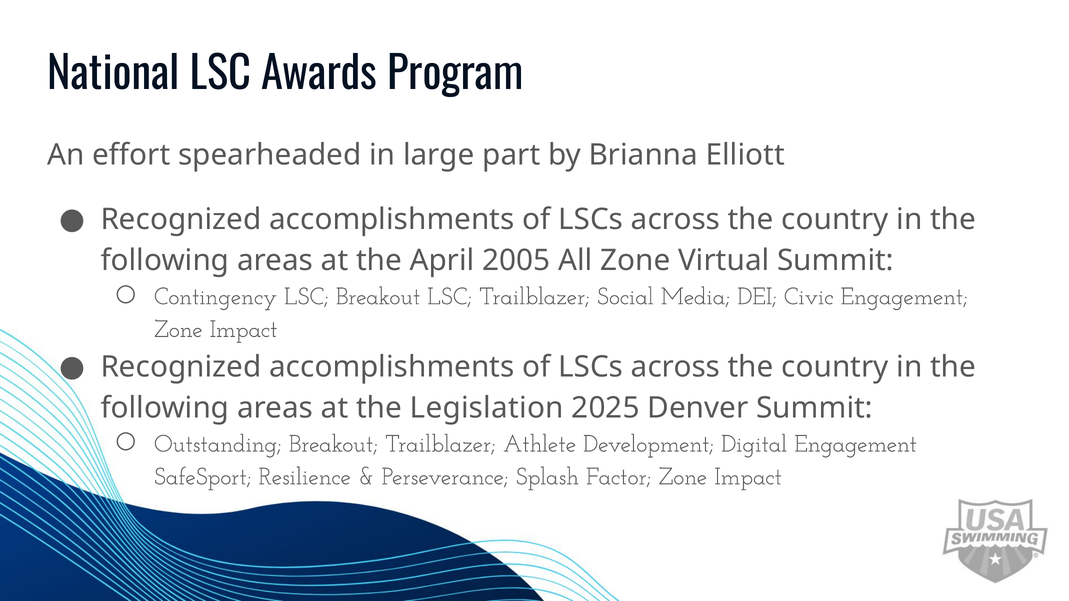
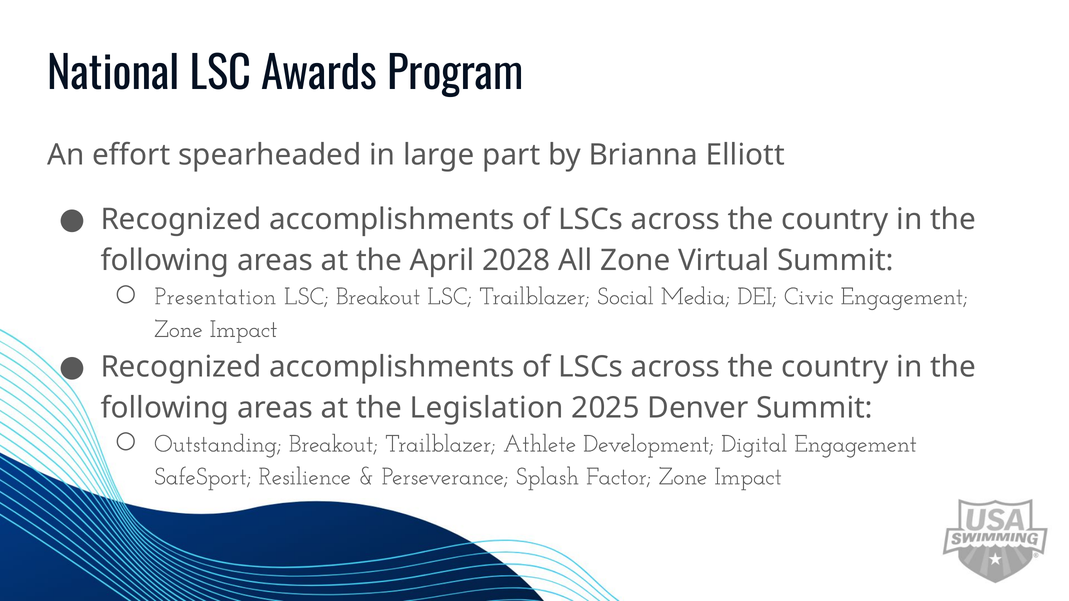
2005: 2005 -> 2028
Contingency: Contingency -> Presentation
